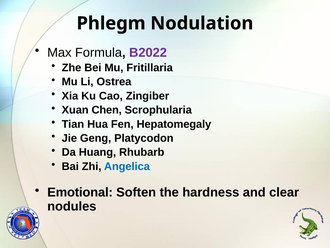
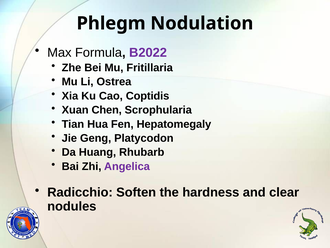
Zingiber: Zingiber -> Coptidis
Angelica colour: blue -> purple
Emotional: Emotional -> Radicchio
